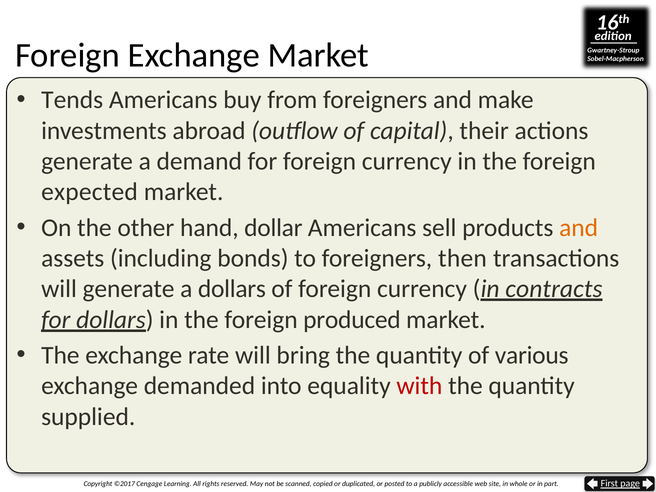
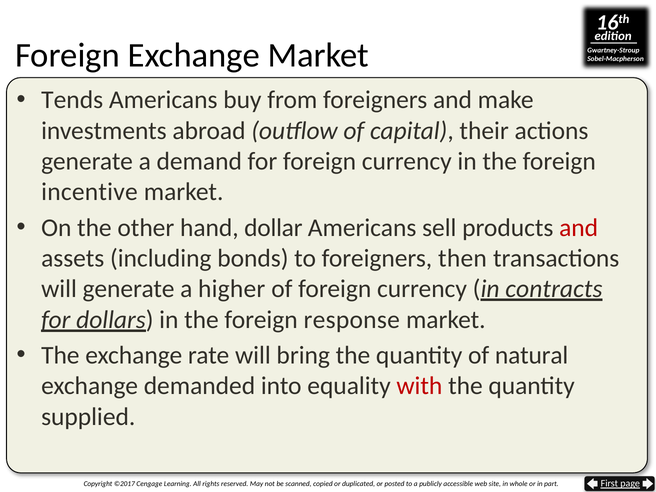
expected: expected -> incentive
and at (579, 228) colour: orange -> red
a dollars: dollars -> higher
produced: produced -> response
various: various -> natural
